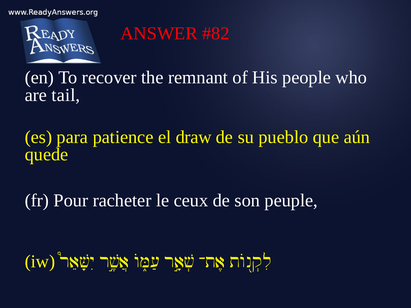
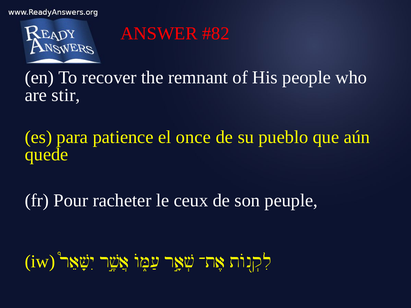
tail: tail -> stir
draw: draw -> once
